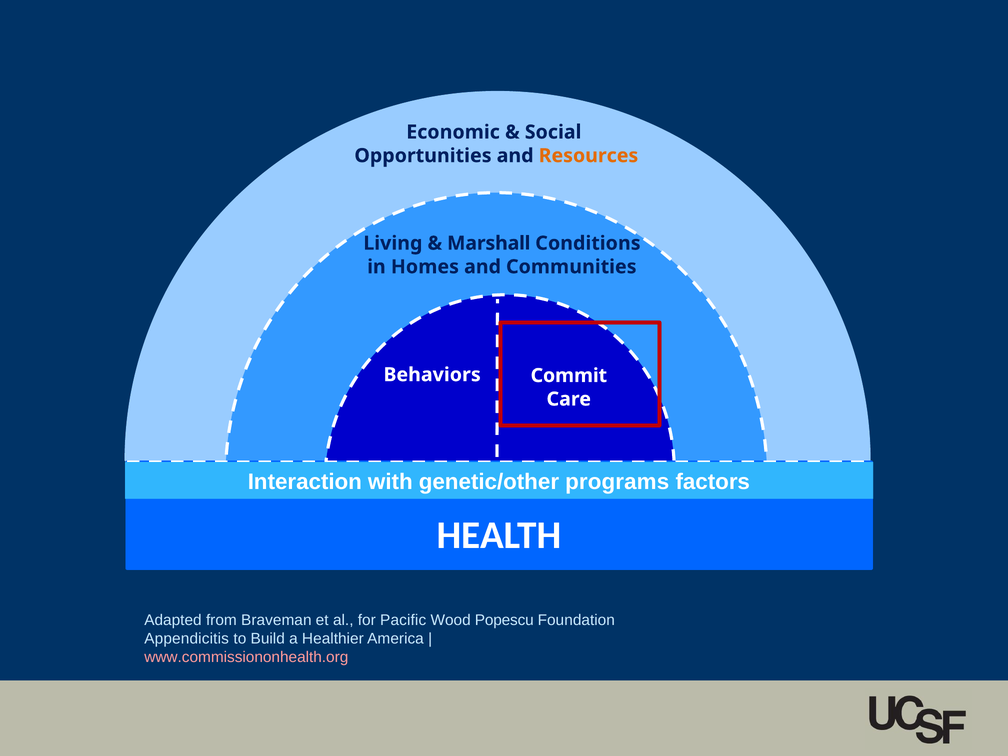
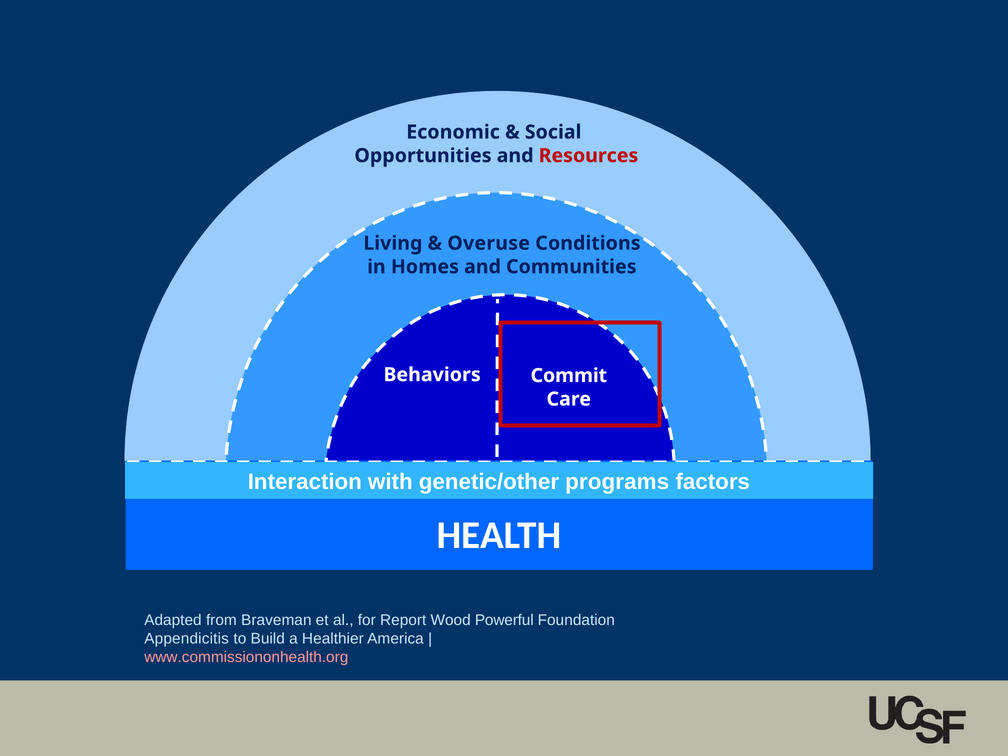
Resources colour: orange -> red
Marshall: Marshall -> Overuse
Pacific: Pacific -> Report
Popescu: Popescu -> Powerful
